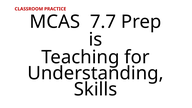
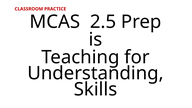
7.7: 7.7 -> 2.5
